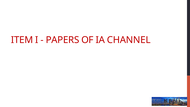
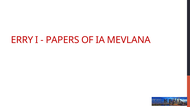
ITEM: ITEM -> ERRY
CHANNEL: CHANNEL -> MEVLANA
